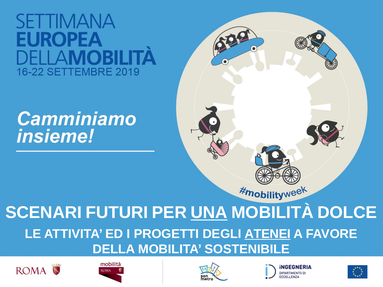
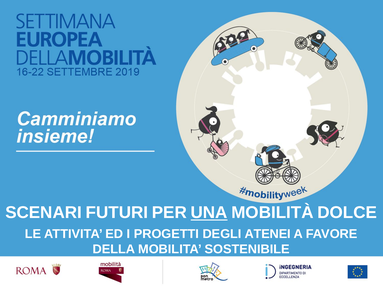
ATENEI underline: present -> none
